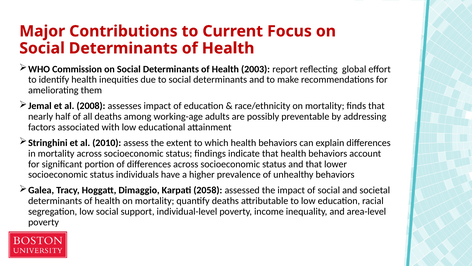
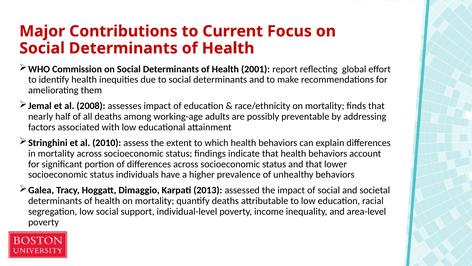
2003: 2003 -> 2001
2058: 2058 -> 2013
